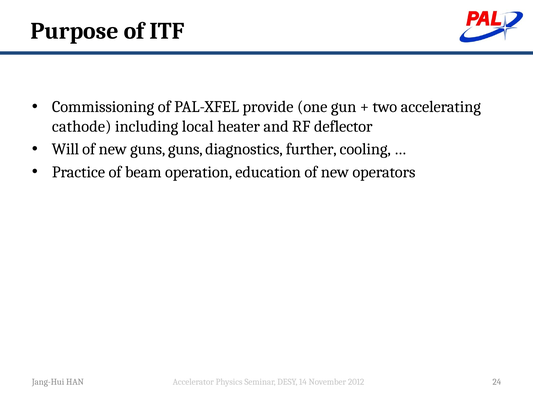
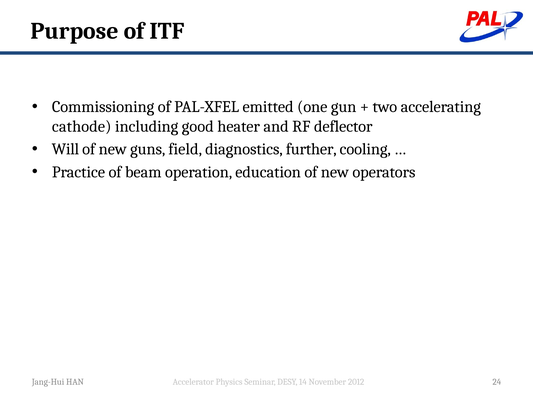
provide: provide -> emitted
local: local -> good
guns guns: guns -> field
